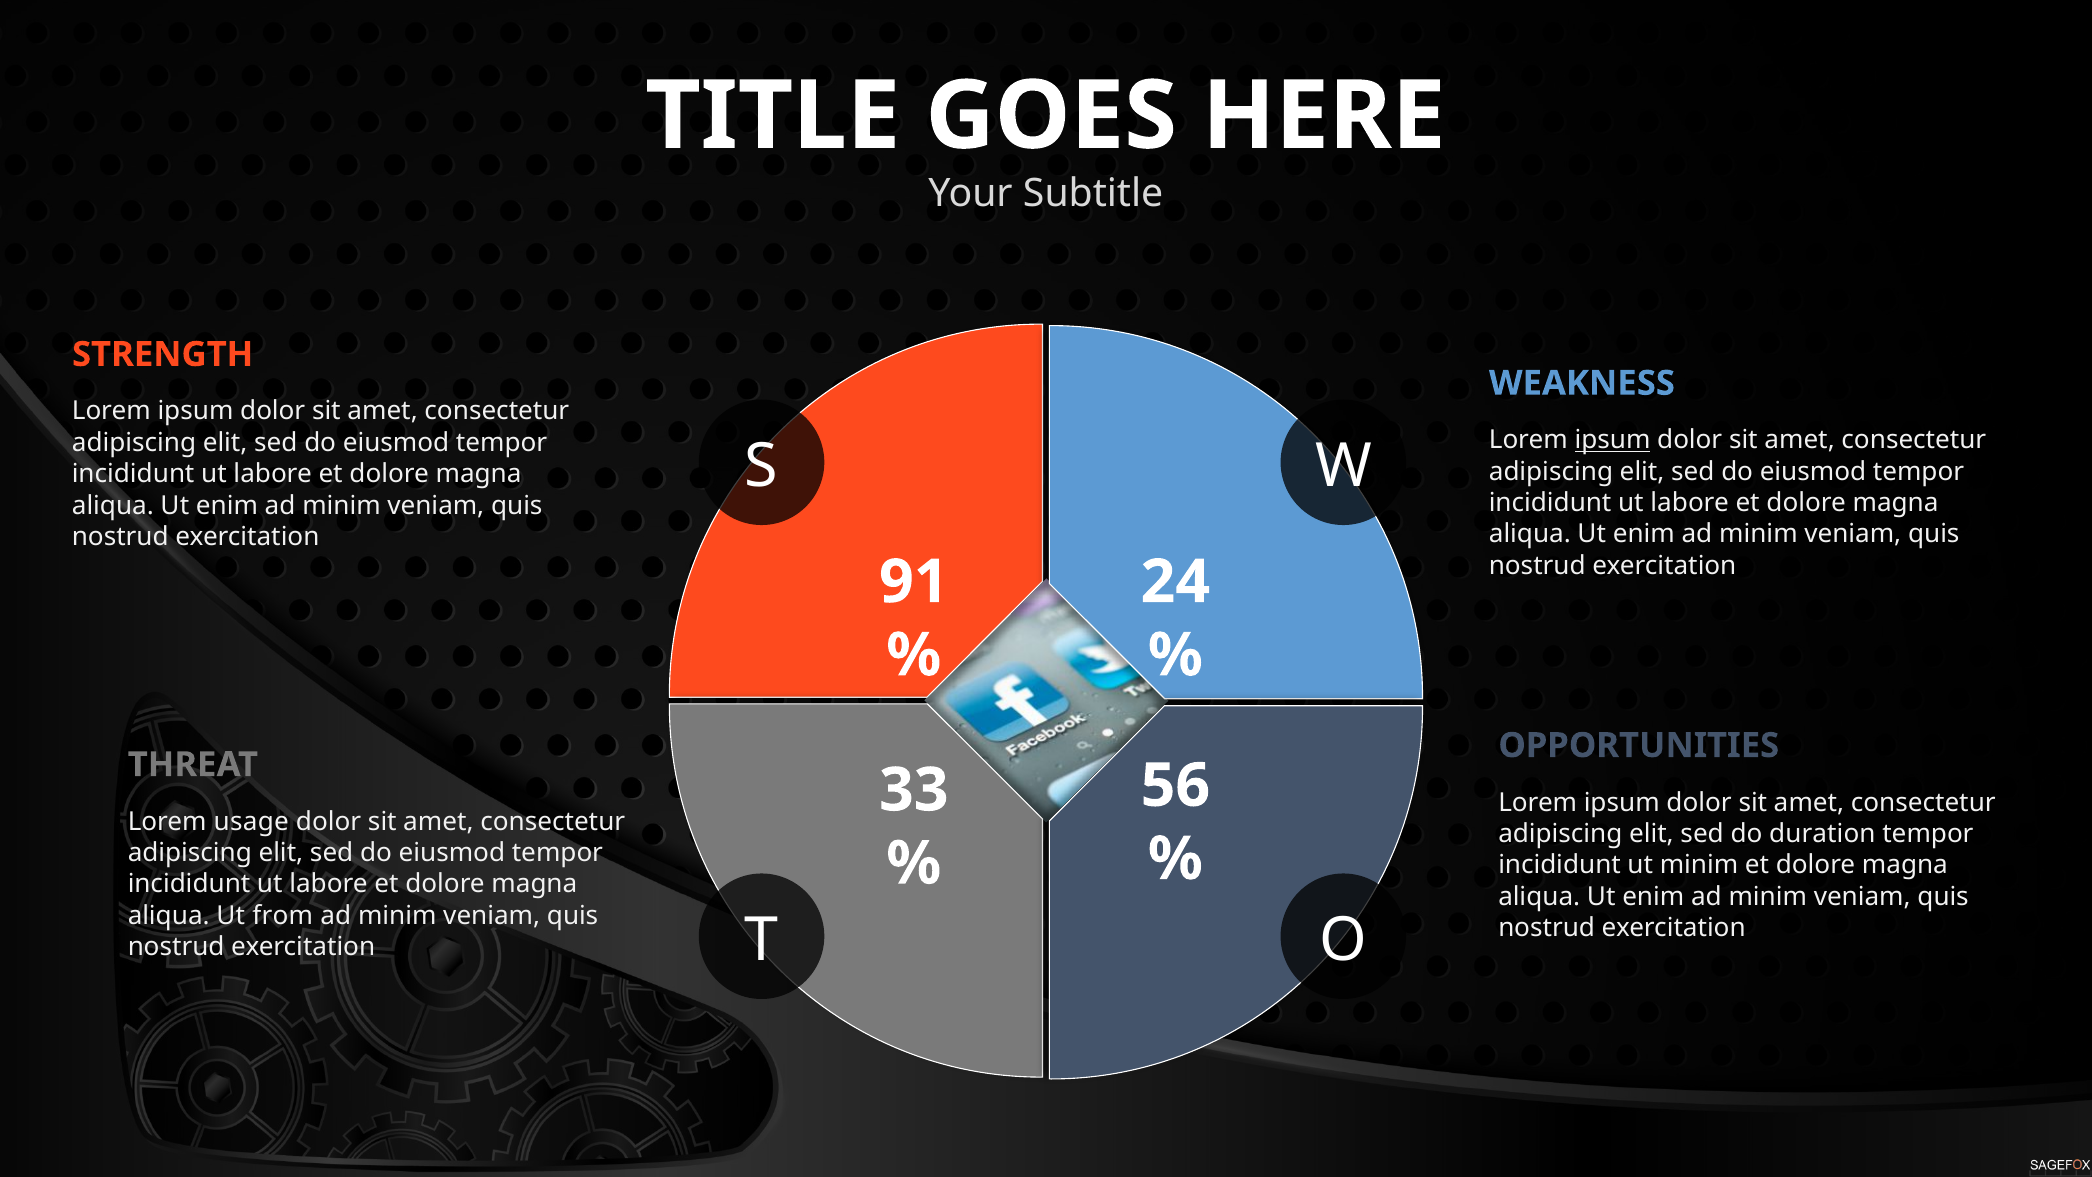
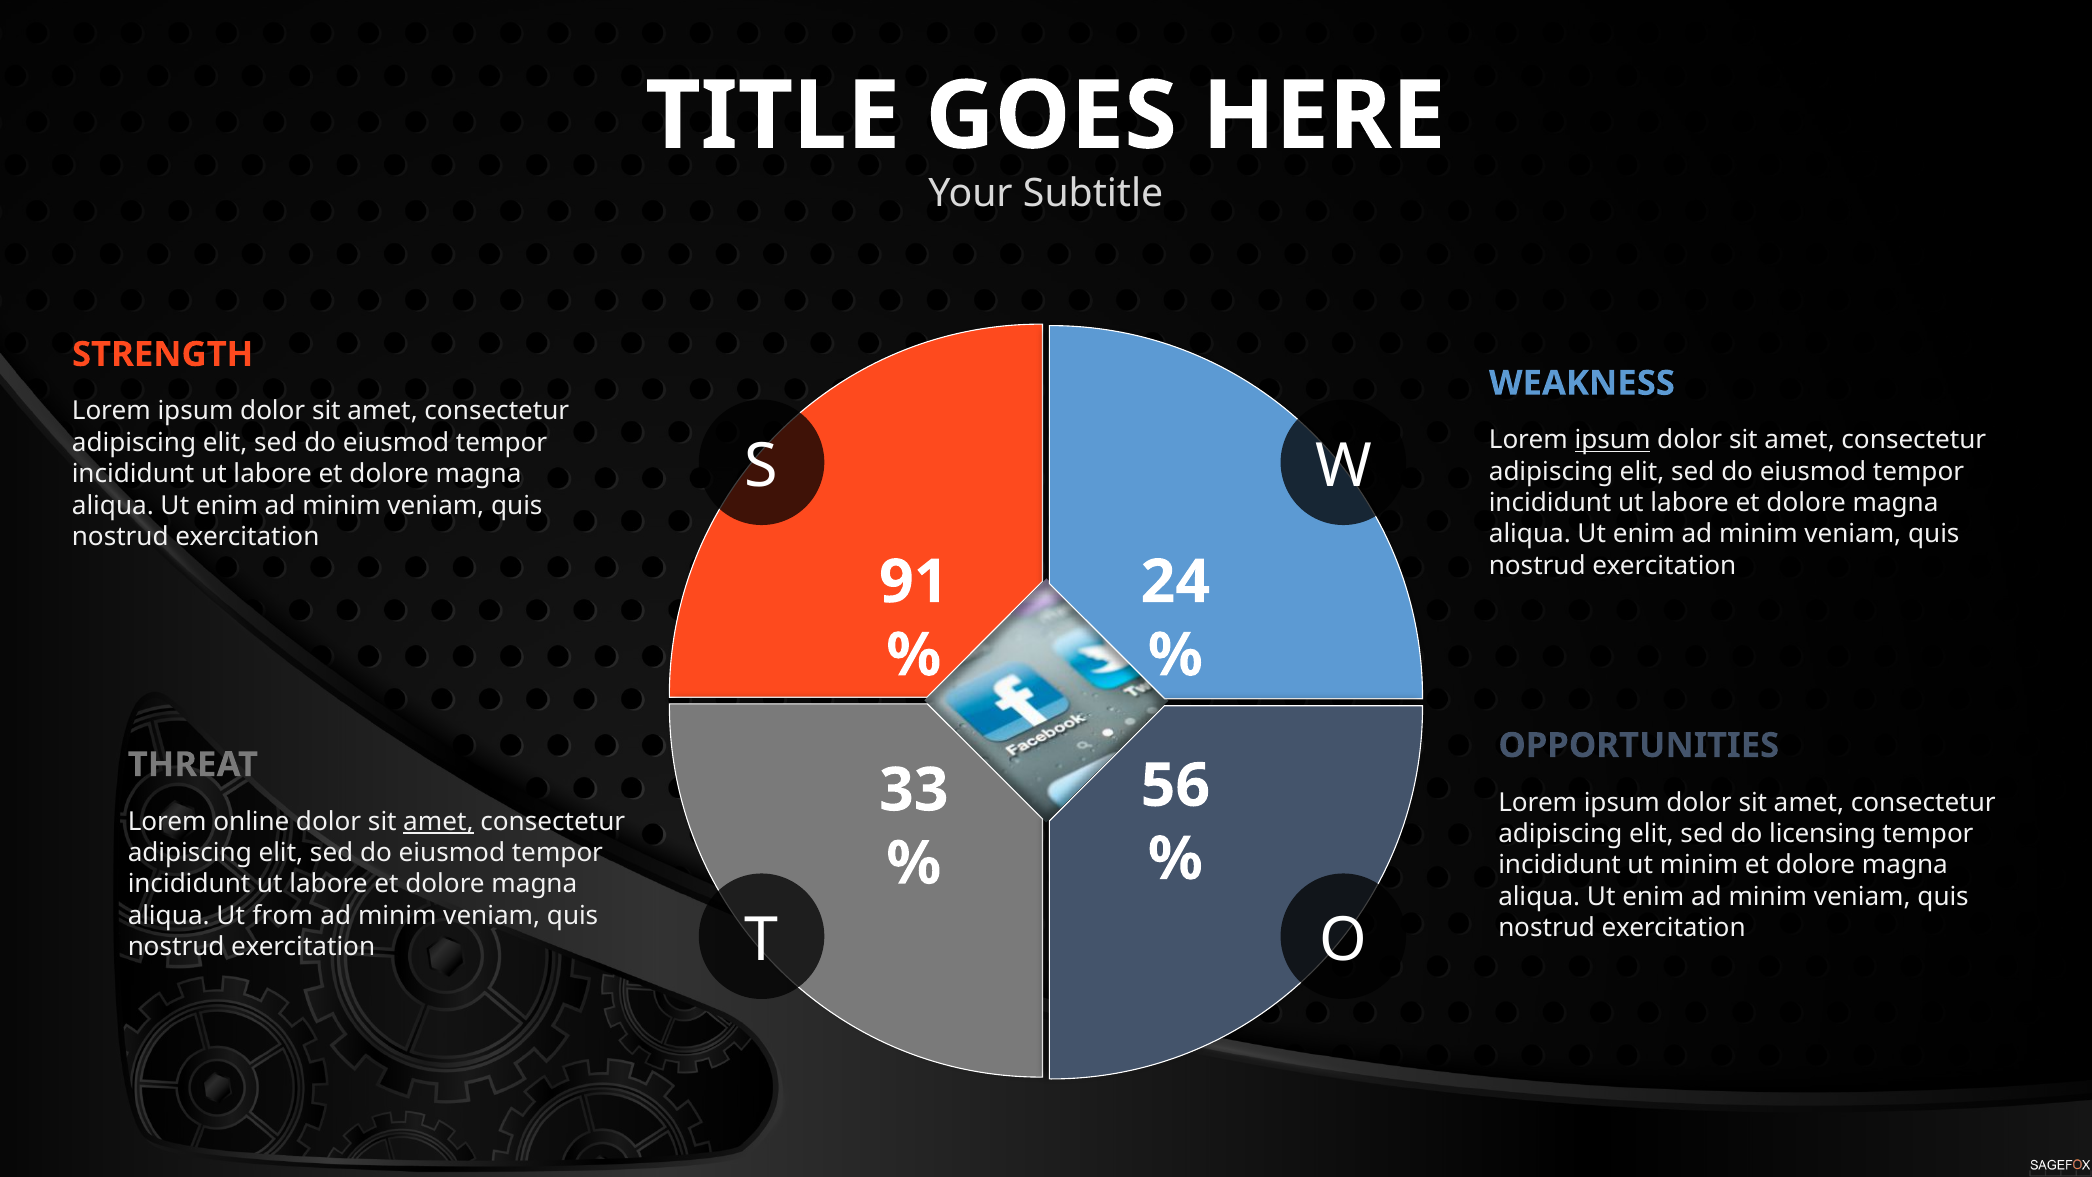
usage: usage -> online
amet at (438, 821) underline: none -> present
duration: duration -> licensing
